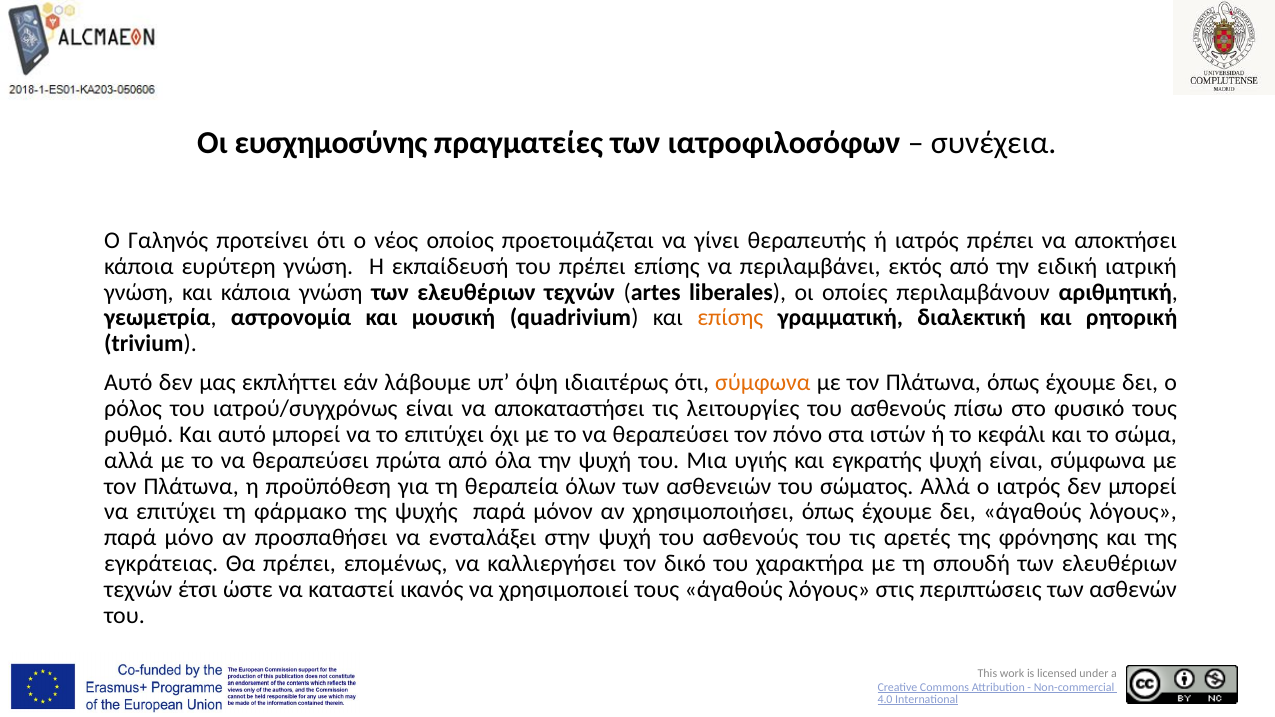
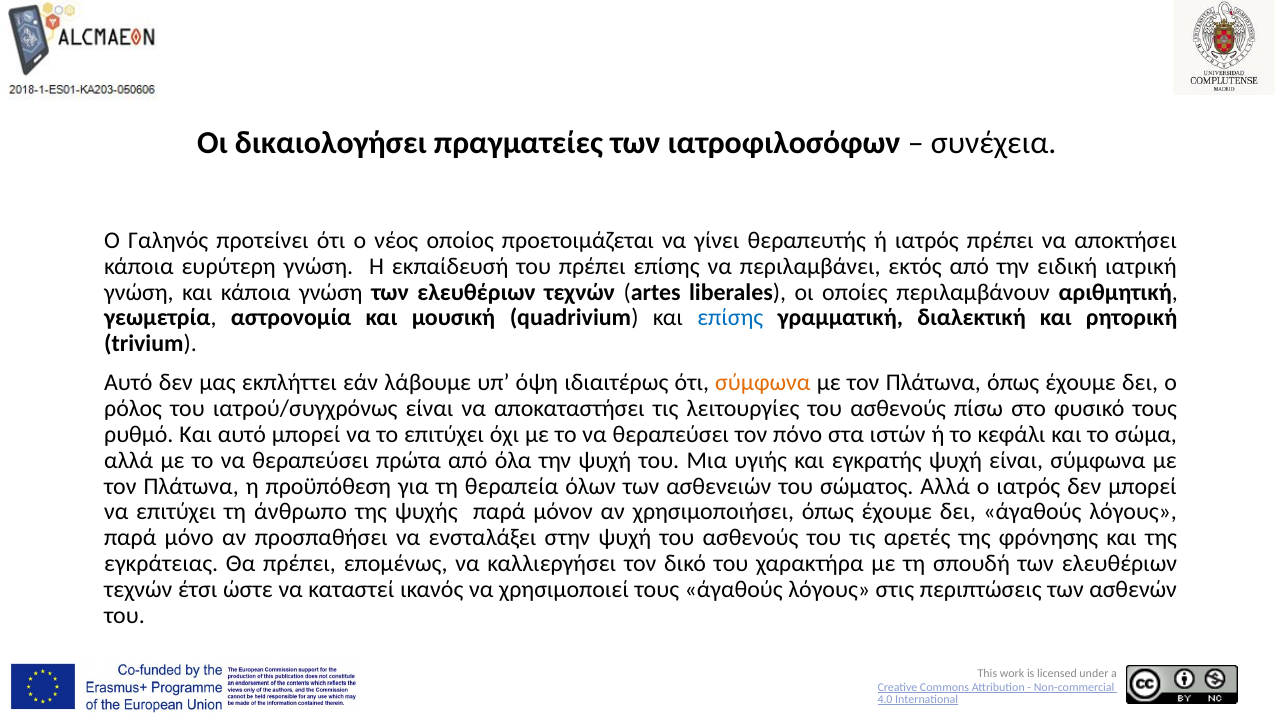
ευσχημοσύνης: ευσχημοσύνης -> δικαιολογήσει
επίσης at (730, 318) colour: orange -> blue
φάρμακο: φάρμακο -> άνθρωπο
